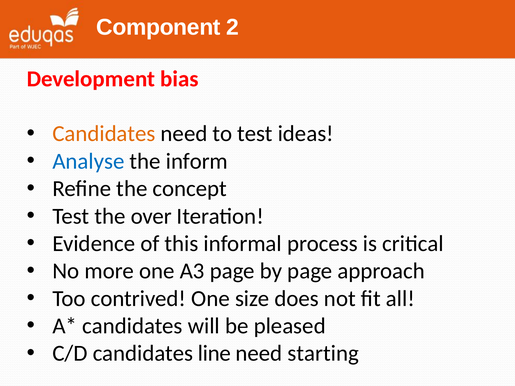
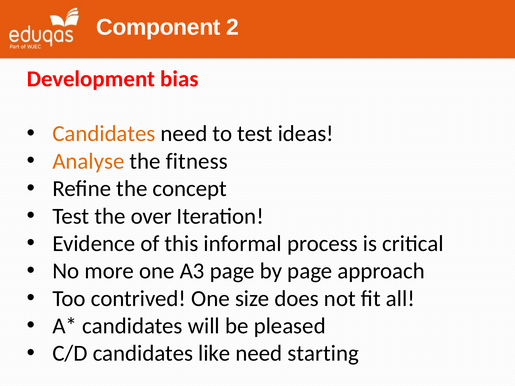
Analyse colour: blue -> orange
inform: inform -> fitness
line: line -> like
